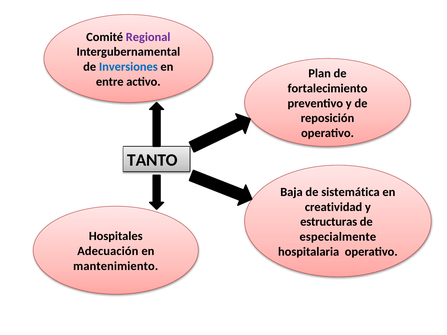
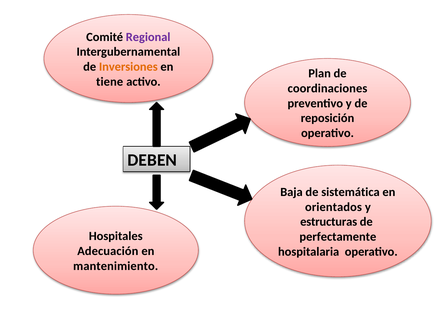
Inversiones colour: blue -> orange
entre: entre -> tiene
fortalecimiento: fortalecimiento -> coordinaciones
TANTO: TANTO -> DEBEN
creatividad: creatividad -> orientados
especialmente: especialmente -> perfectamente
